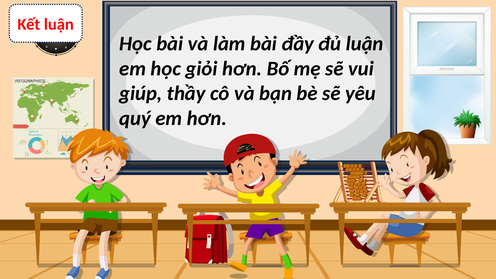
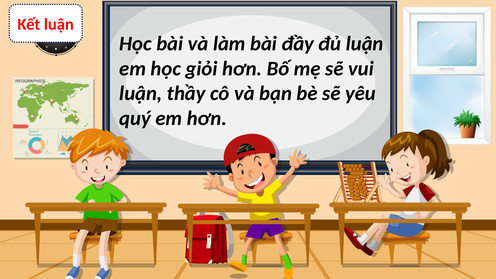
giúp at (141, 93): giúp -> luận
